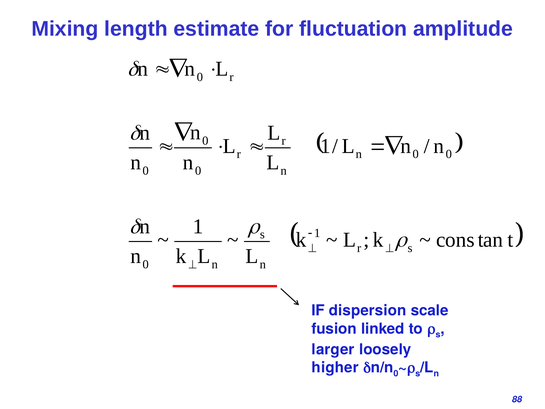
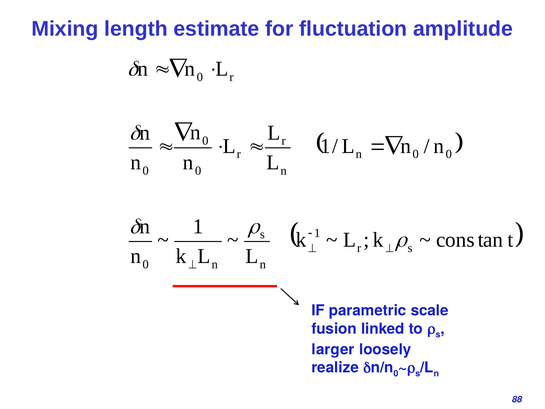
dispersion: dispersion -> parametric
higher: higher -> realize
